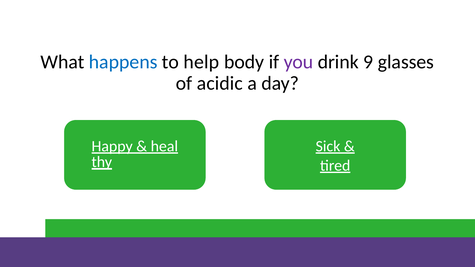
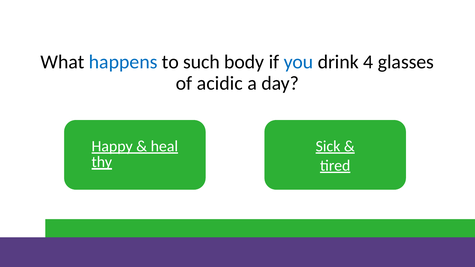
help: help -> such
you colour: purple -> blue
9: 9 -> 4
